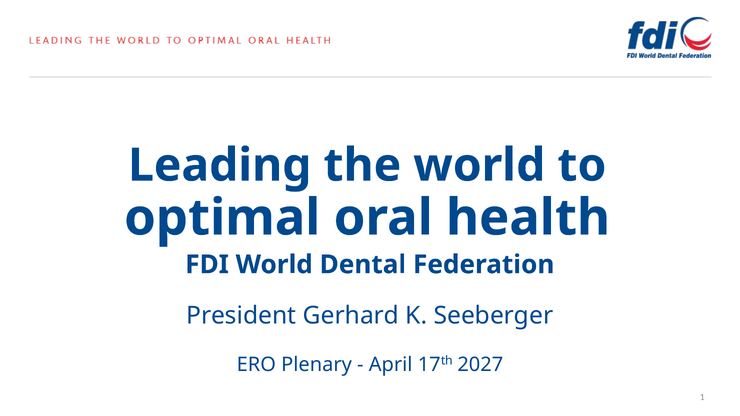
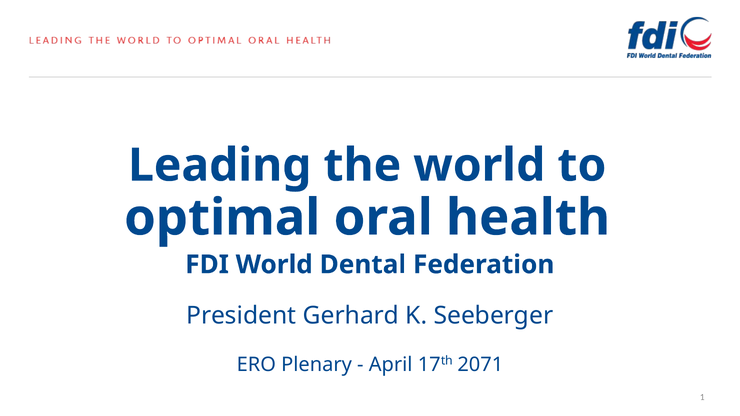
2027: 2027 -> 2071
